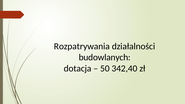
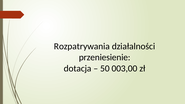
budowlanych: budowlanych -> przeniesienie
342,40: 342,40 -> 003,00
